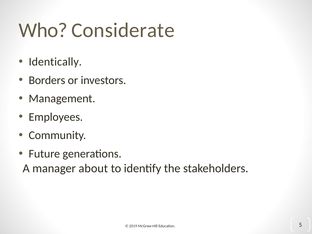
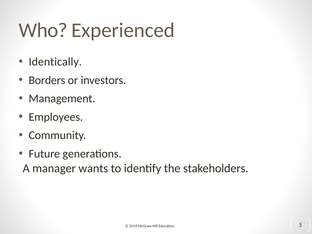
Considerate: Considerate -> Experienced
about: about -> wants
